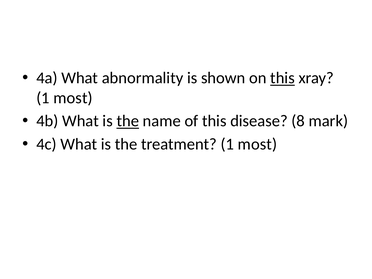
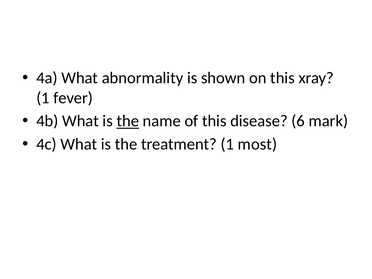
this at (282, 78) underline: present -> none
most at (73, 98): most -> fever
8: 8 -> 6
